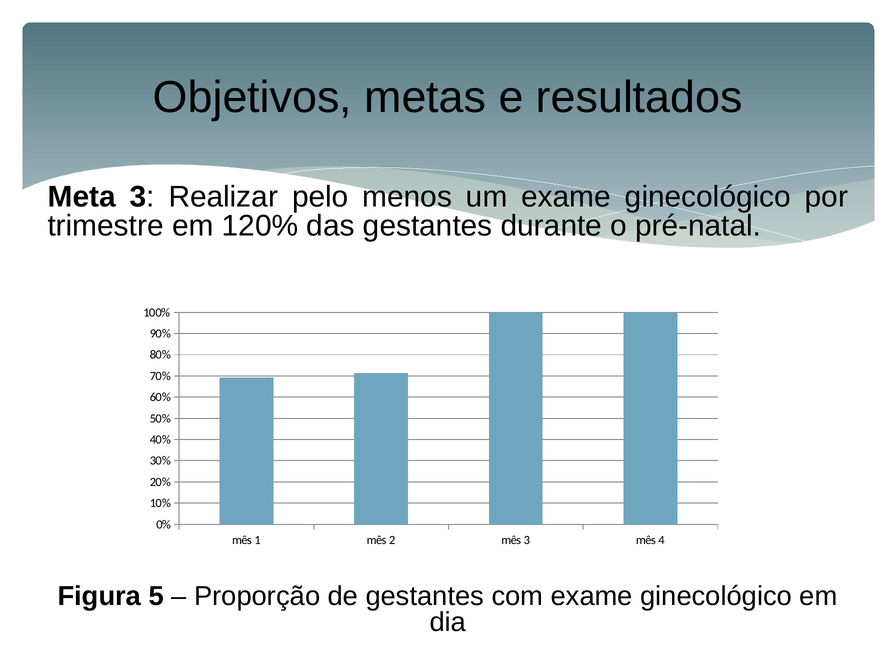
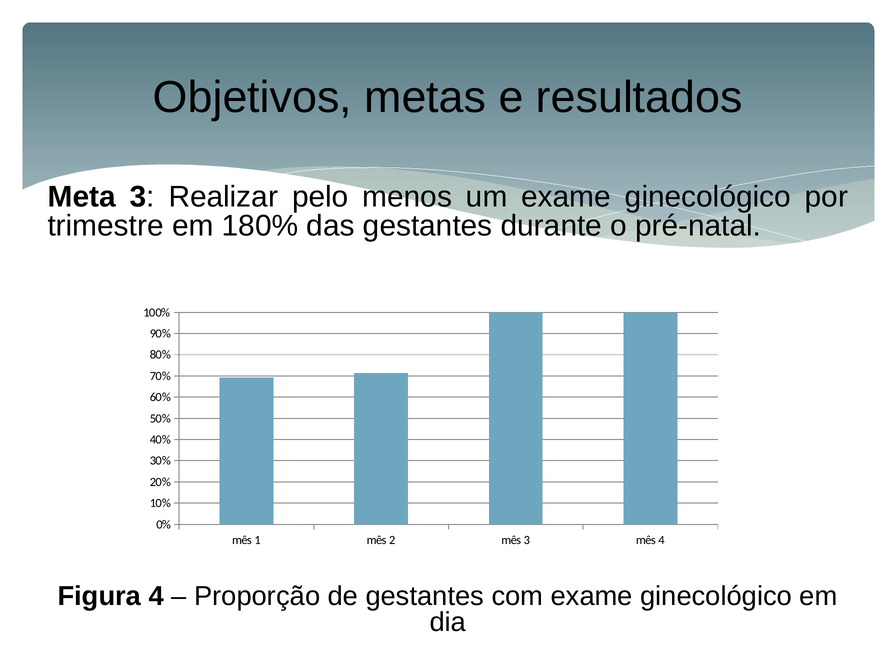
120%: 120% -> 180%
Figura 5: 5 -> 4
